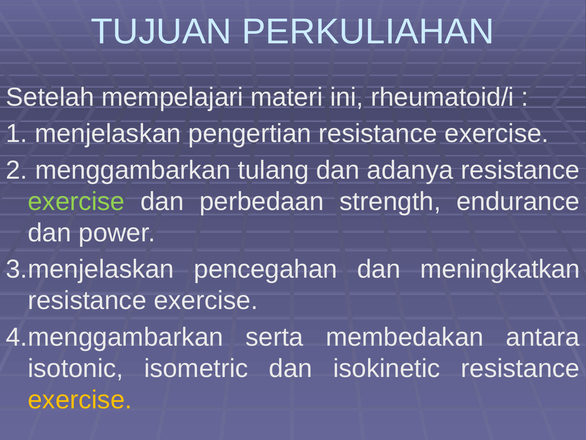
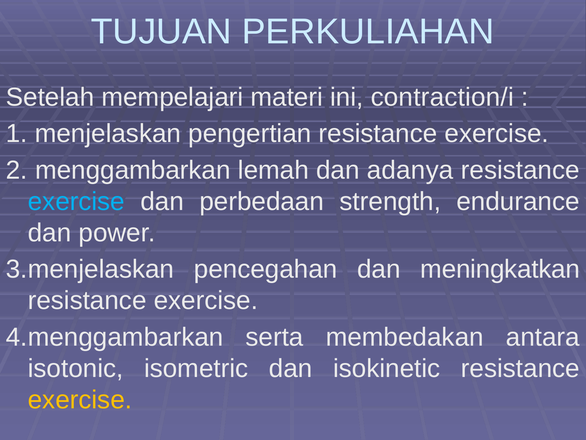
rheumatoid/i: rheumatoid/i -> contraction/i
tulang: tulang -> lemah
exercise at (76, 201) colour: light green -> light blue
